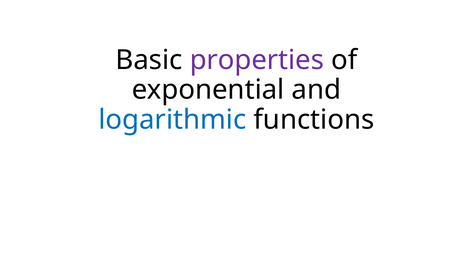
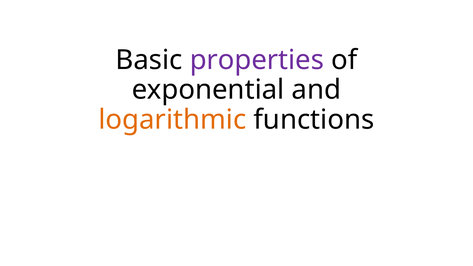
logarithmic colour: blue -> orange
